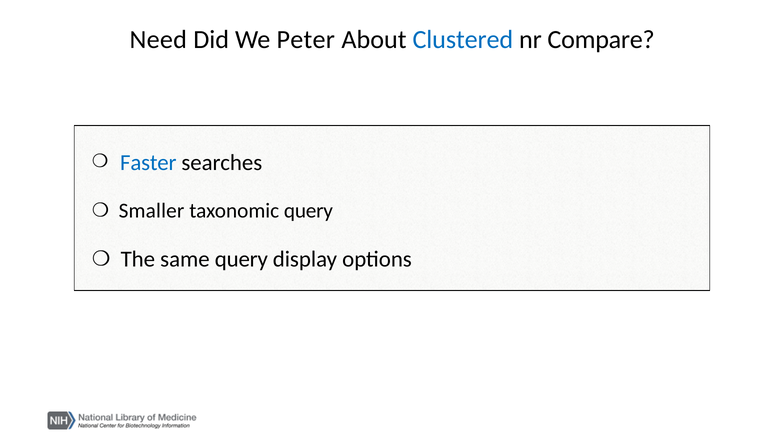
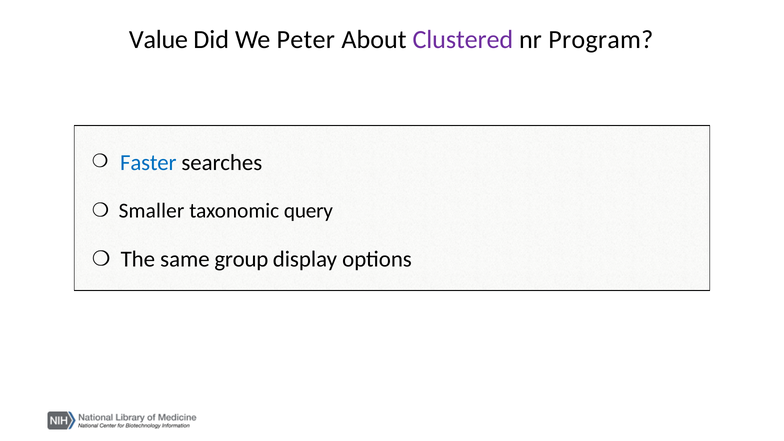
Need: Need -> Value
Clustered colour: blue -> purple
Compare: Compare -> Program
same query: query -> group
